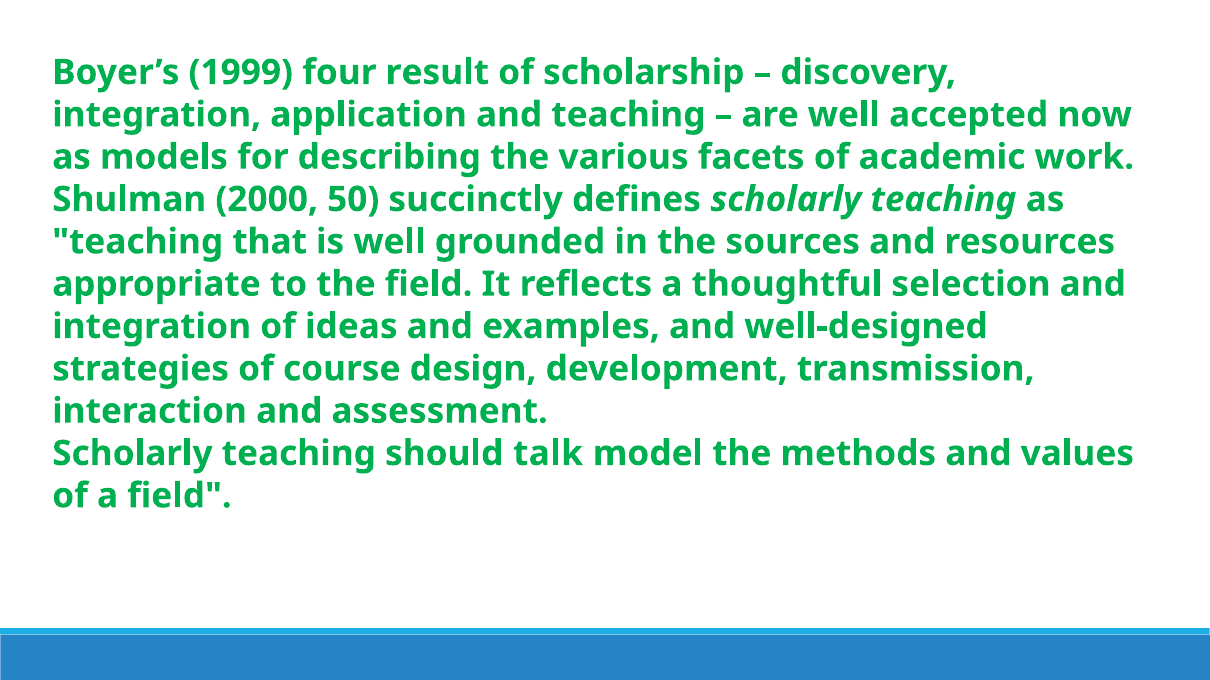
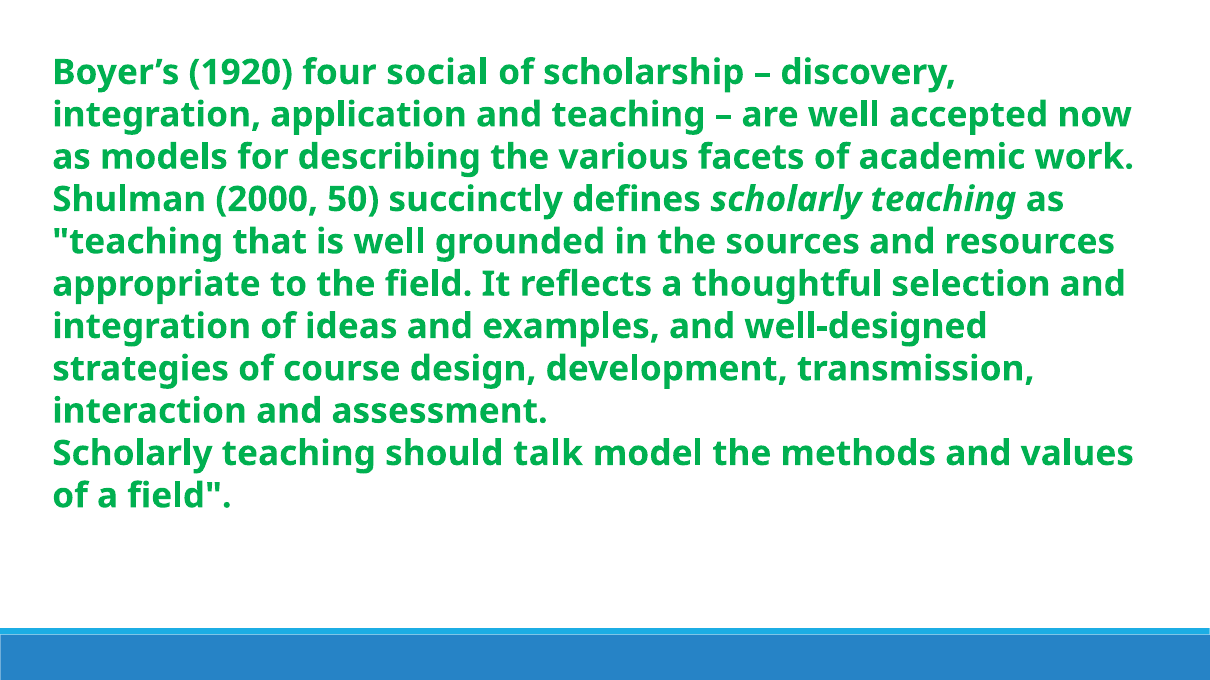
1999: 1999 -> 1920
result: result -> social
